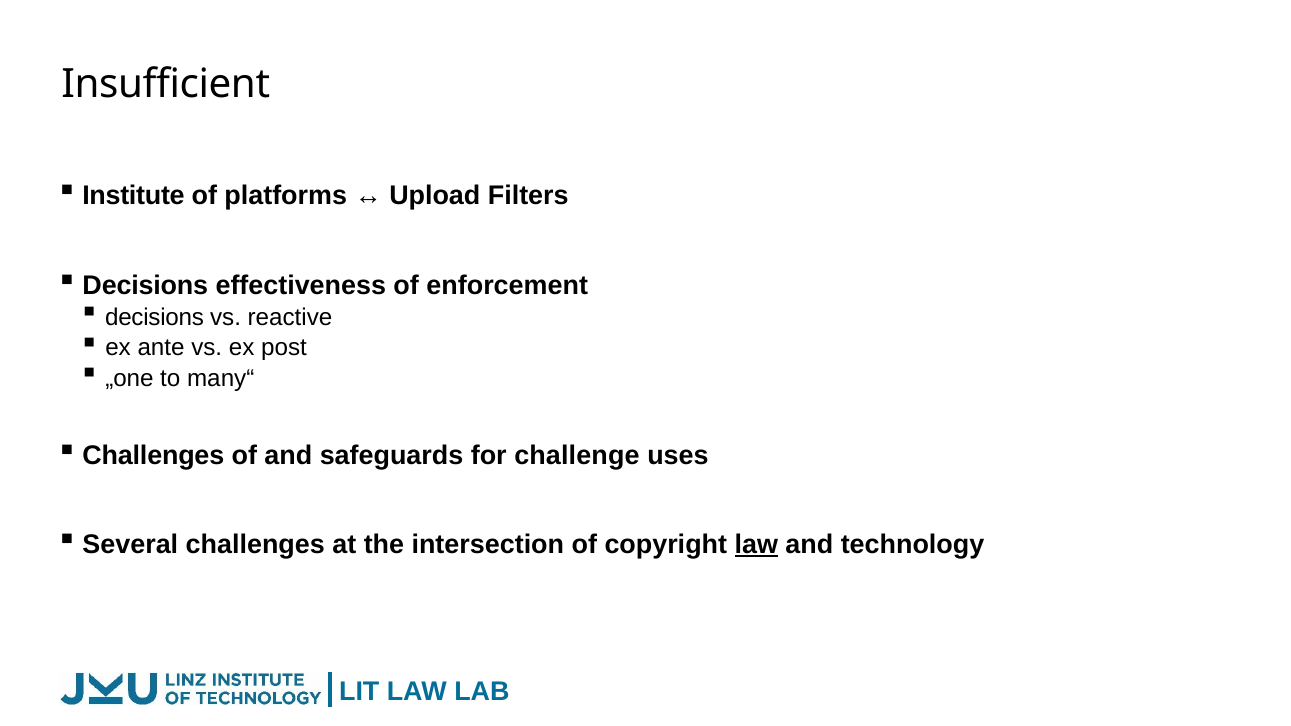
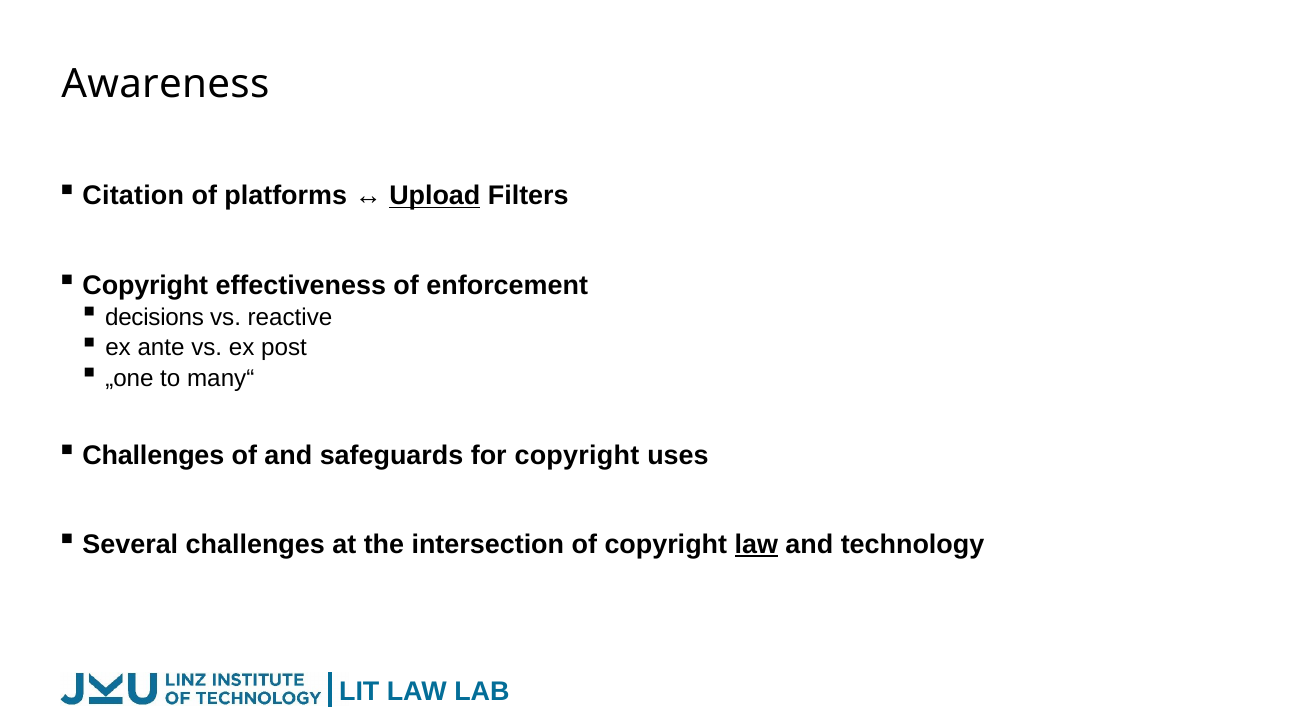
Insufficient: Insufficient -> Awareness
Institute: Institute -> Citation
Upload underline: none -> present
Decisions at (145, 285): Decisions -> Copyright
for challenge: challenge -> copyright
